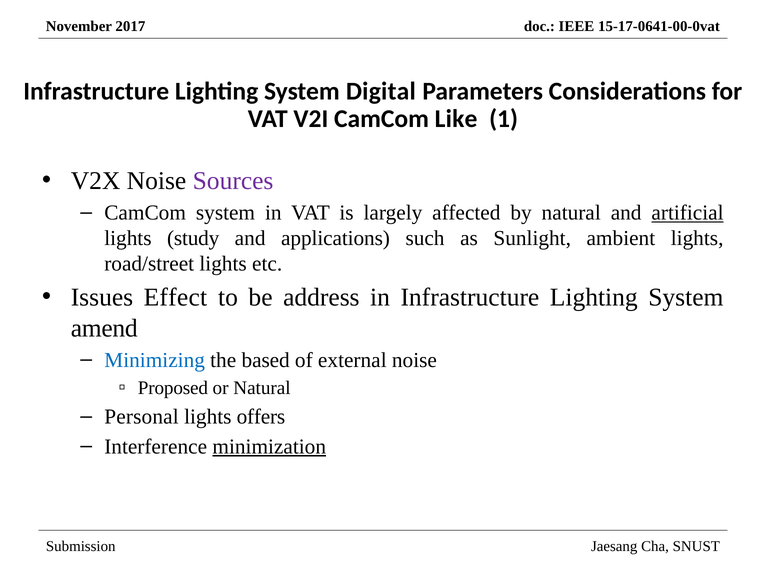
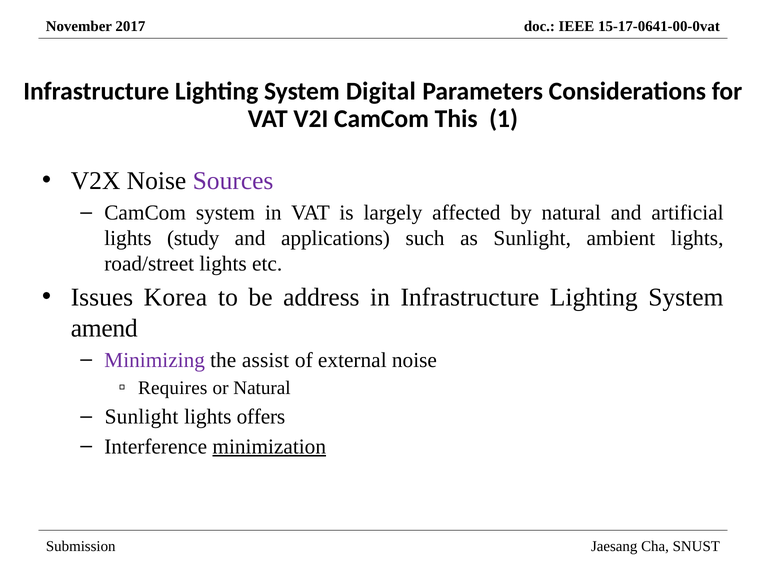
Like: Like -> This
artificial underline: present -> none
Effect: Effect -> Korea
Minimizing colour: blue -> purple
based: based -> assist
Proposed: Proposed -> Requires
Personal at (142, 416): Personal -> Sunlight
